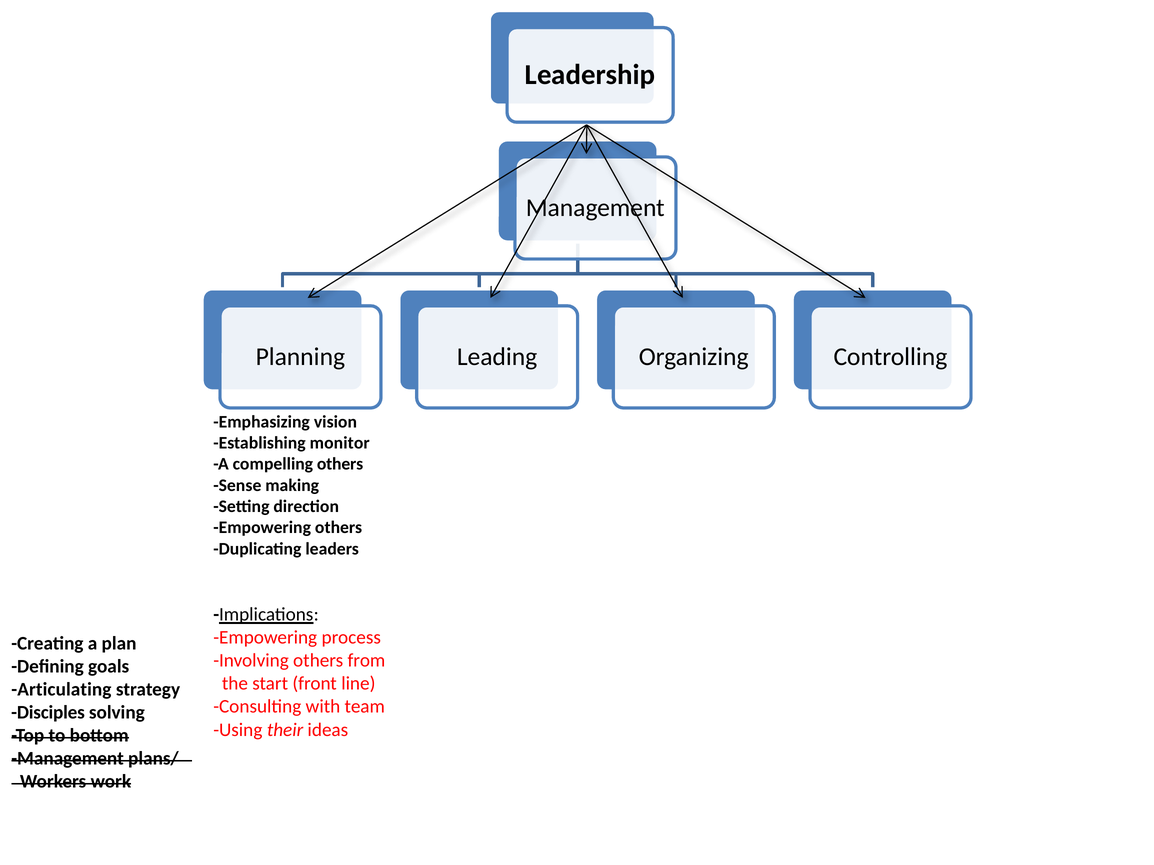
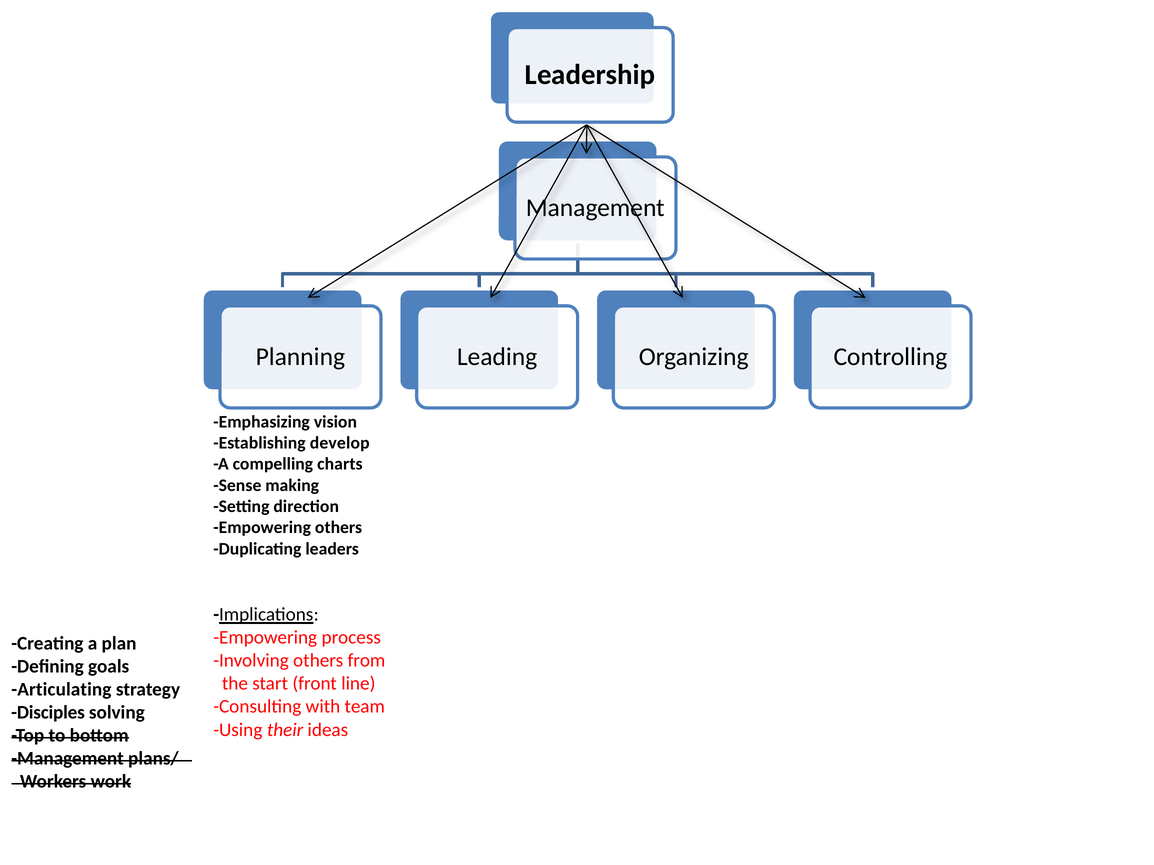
monitor: monitor -> develop
compelling others: others -> charts
